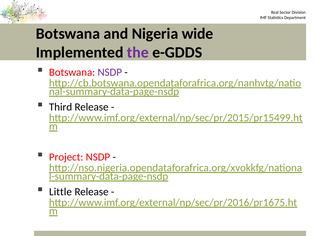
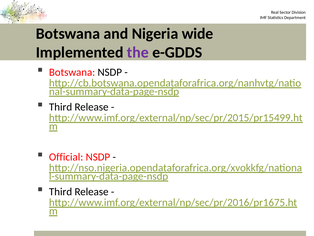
NSDP at (110, 72) colour: purple -> black
Project: Project -> Official
Little at (60, 191): Little -> Third
